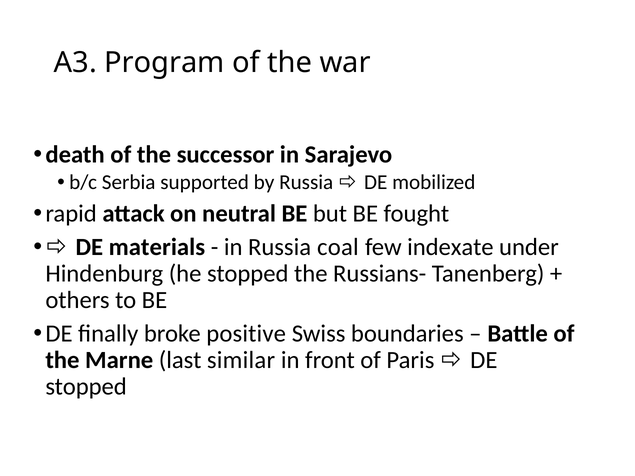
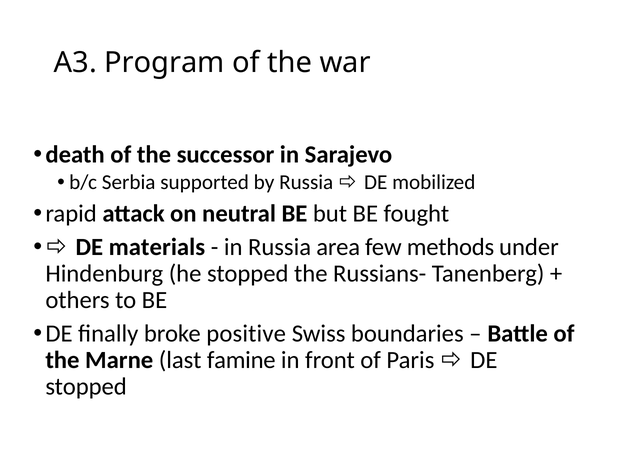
coal: coal -> area
indexate: indexate -> methods
similar: similar -> famine
